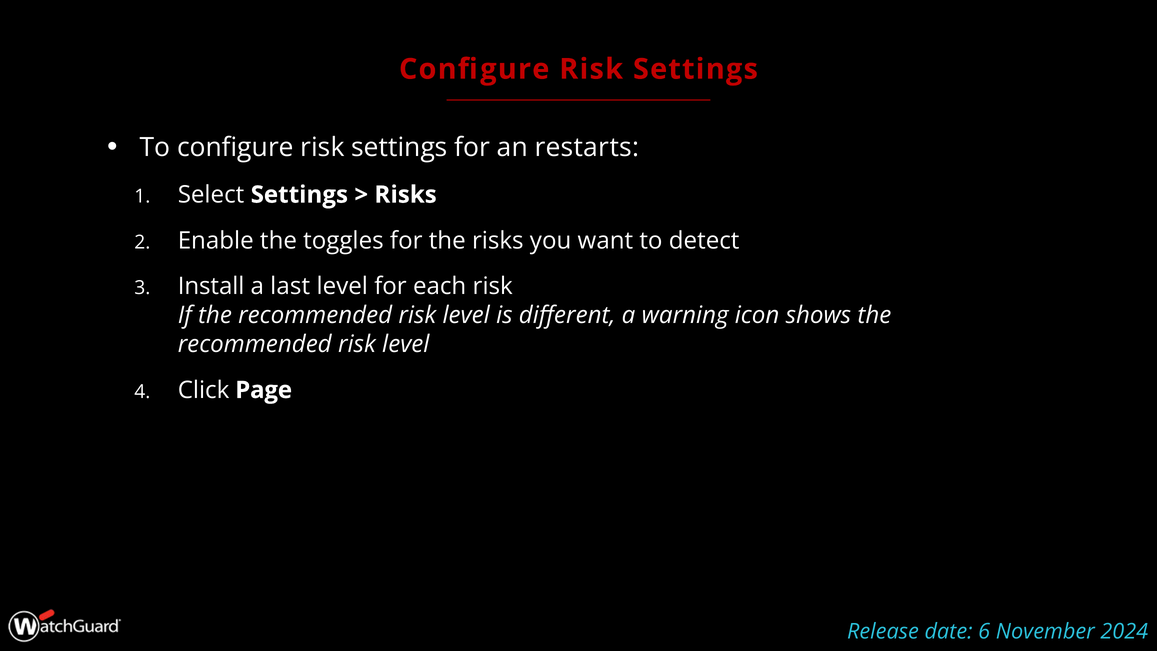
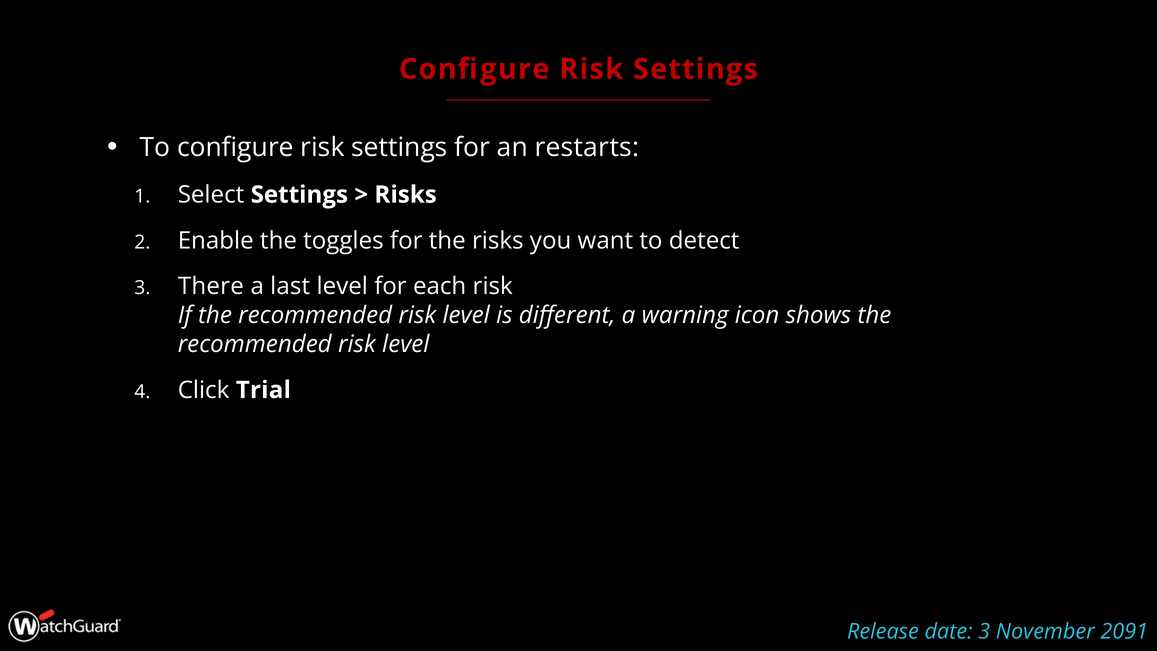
Install: Install -> There
Page: Page -> Trial
date 6: 6 -> 3
2024: 2024 -> 2091
